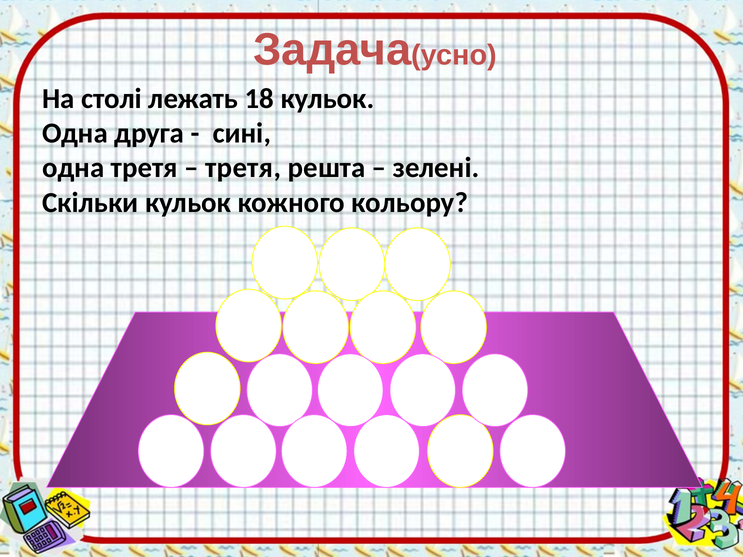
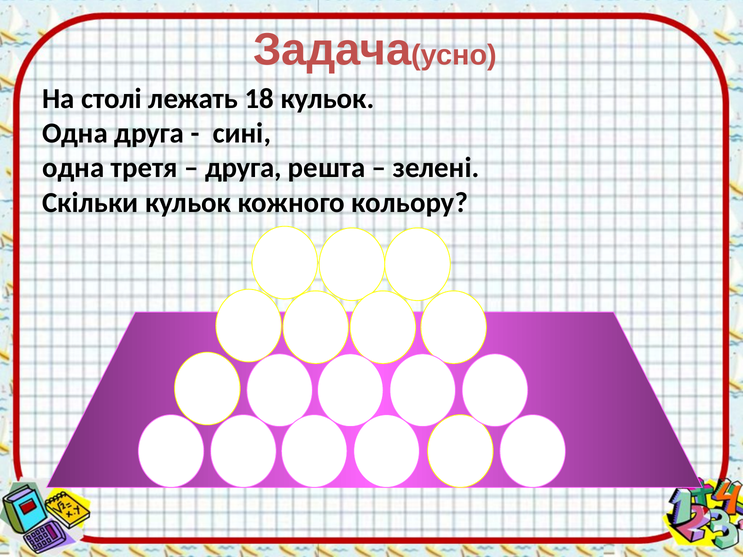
третя at (243, 168): третя -> друга
